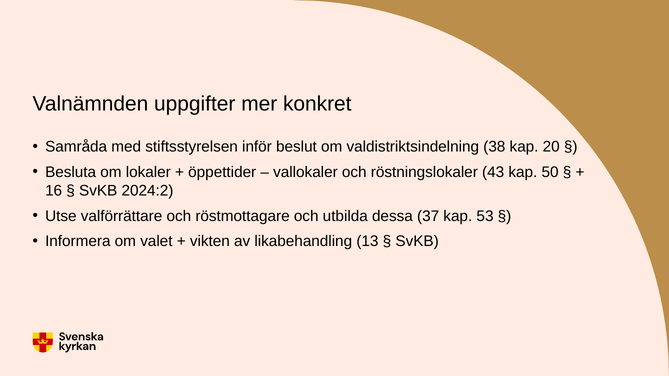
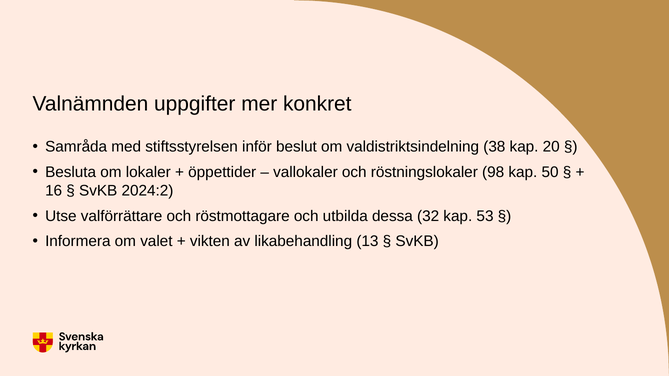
43: 43 -> 98
37: 37 -> 32
